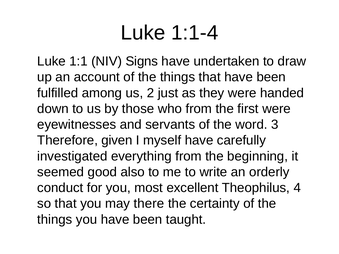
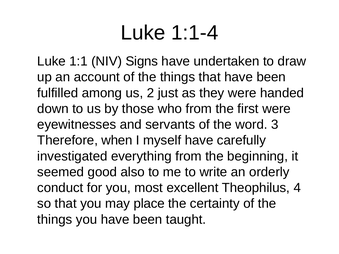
given: given -> when
there: there -> place
